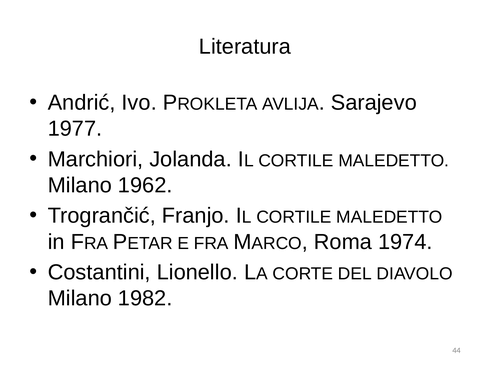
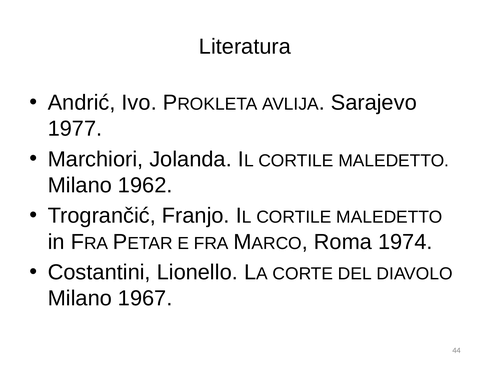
1982: 1982 -> 1967
